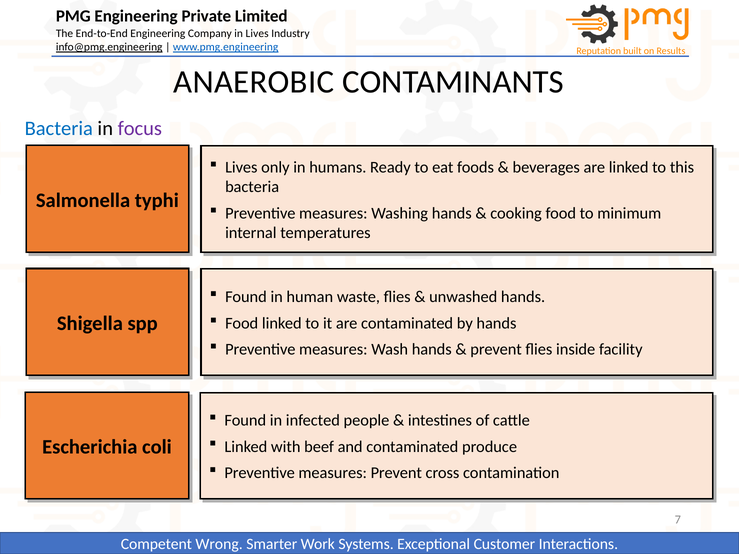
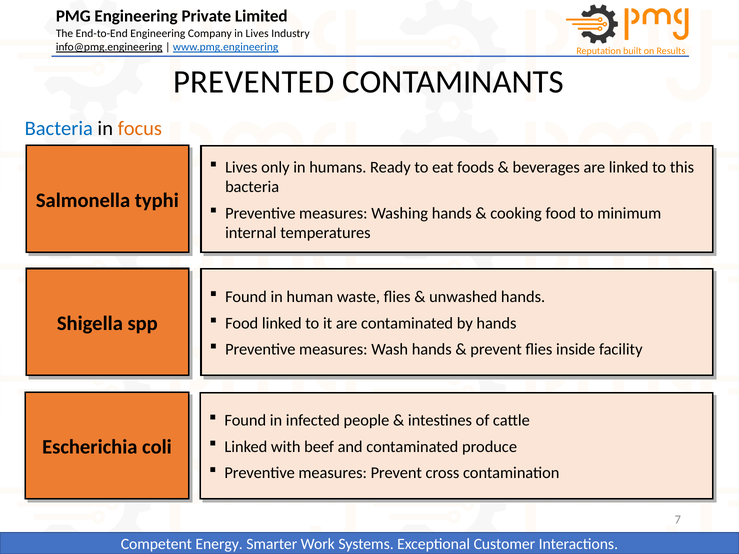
ANAEROBIC: ANAEROBIC -> PREVENTED
focus colour: purple -> orange
Wrong: Wrong -> Energy
